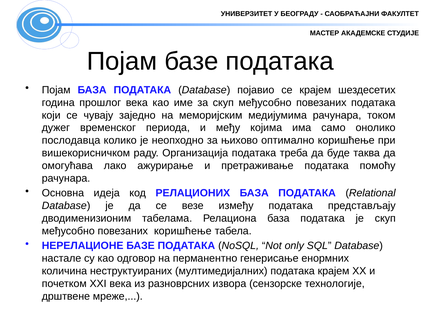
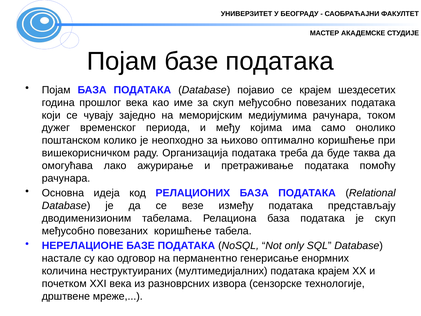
послодавца: послодавца -> пoштaнскoм
